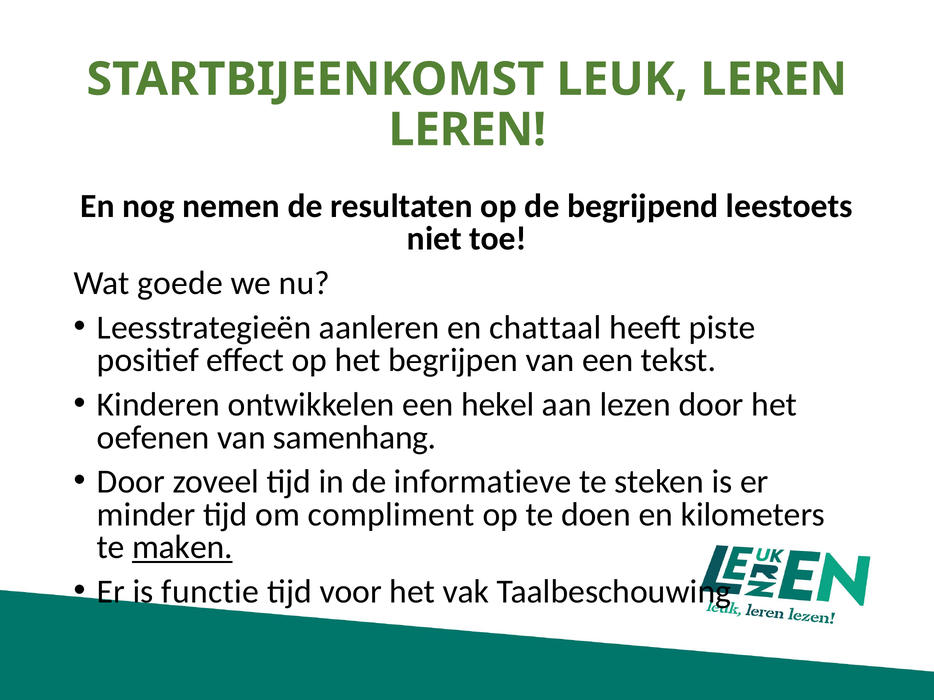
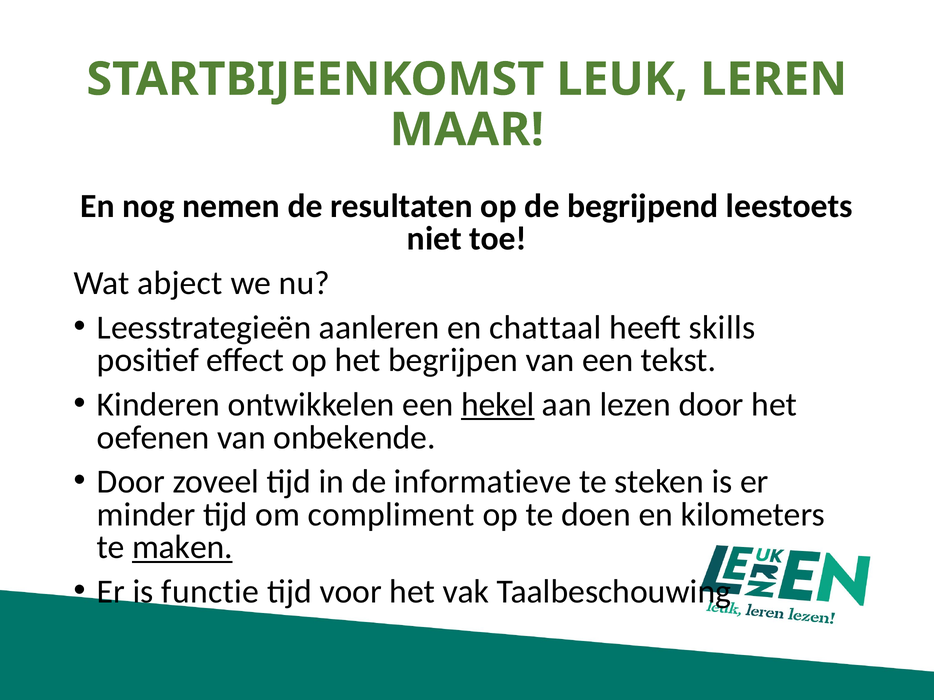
LEREN at (467, 130): LEREN -> MAAR
goede: goede -> abject
piste: piste -> skills
hekel underline: none -> present
samenhang: samenhang -> onbekende
